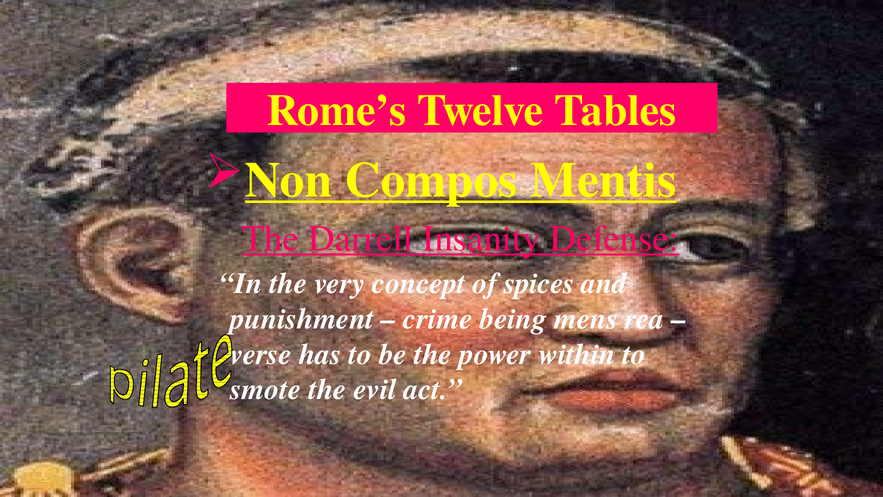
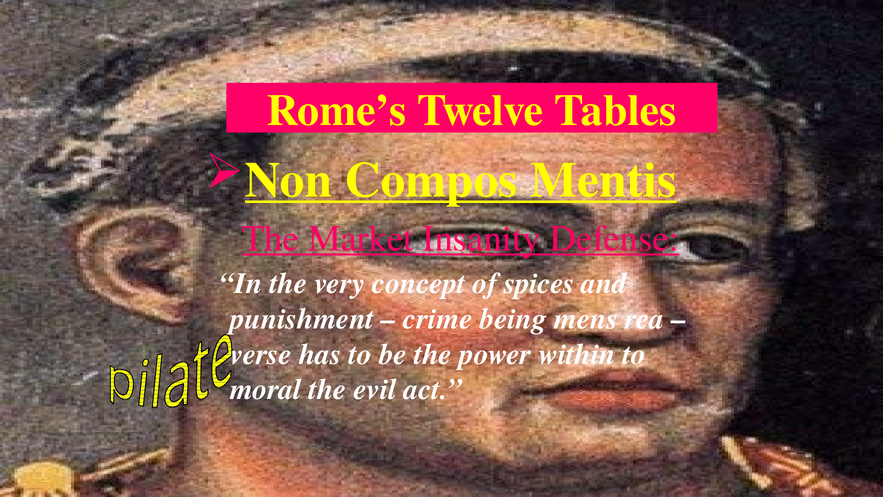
Darrell: Darrell -> Market
smote: smote -> moral
